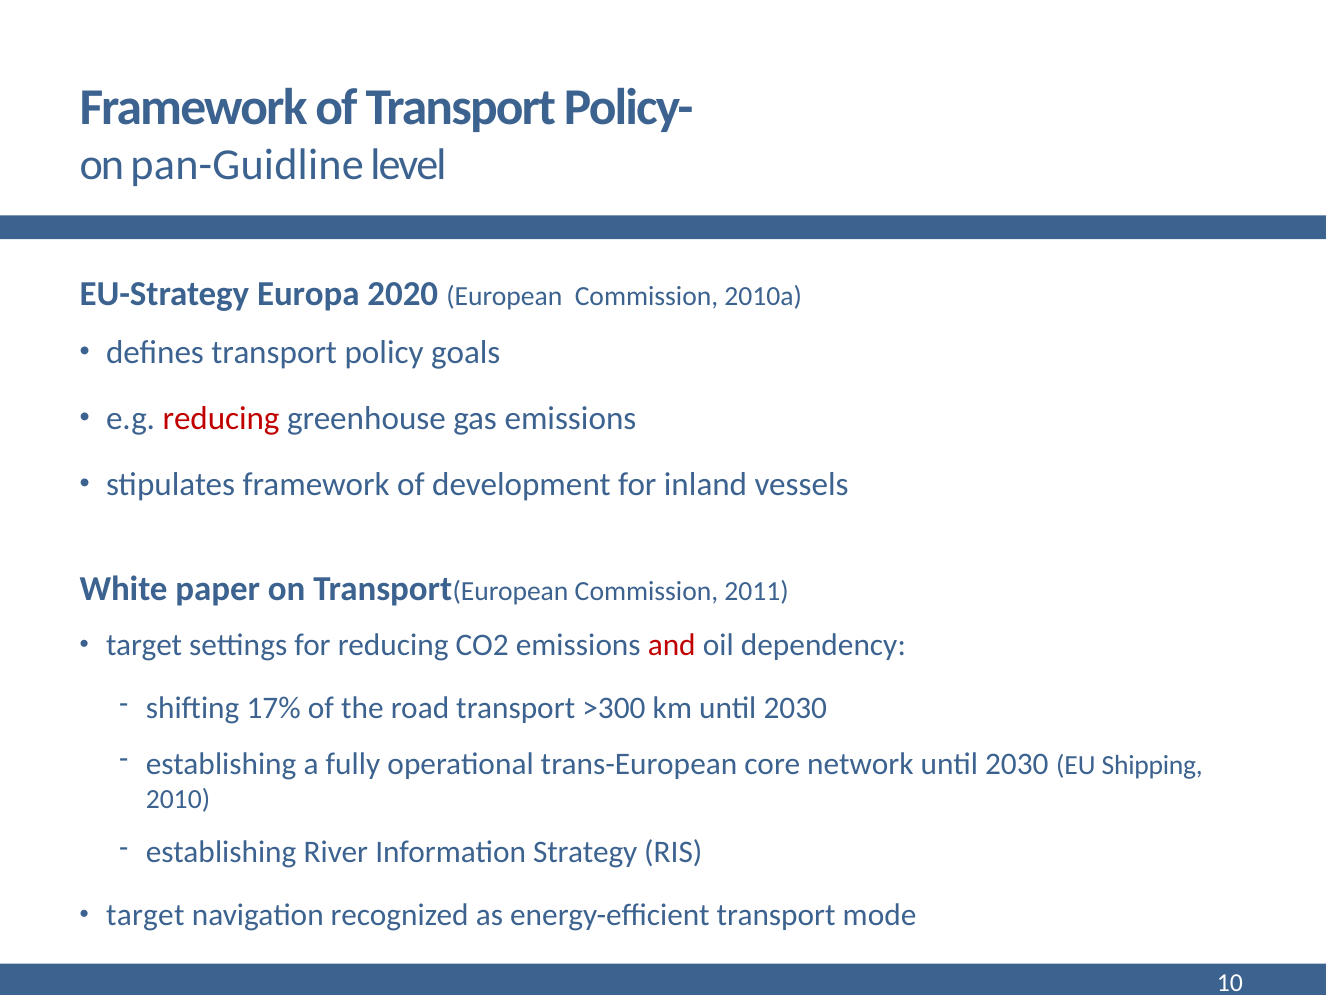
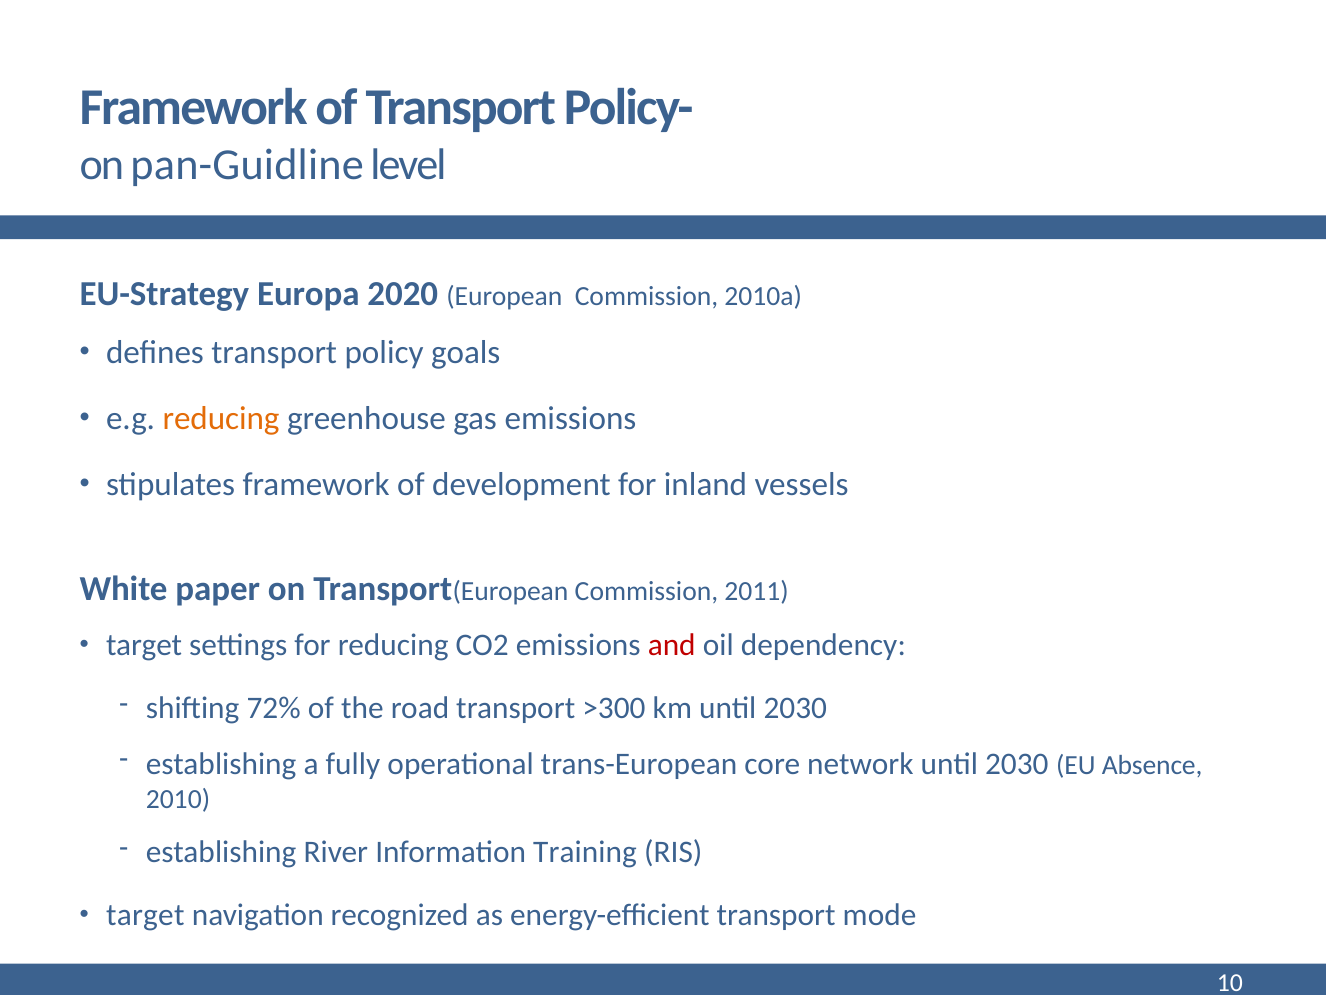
reducing at (221, 418) colour: red -> orange
17%: 17% -> 72%
Shipping: Shipping -> Absence
Strategy: Strategy -> Training
